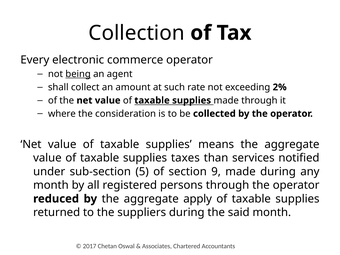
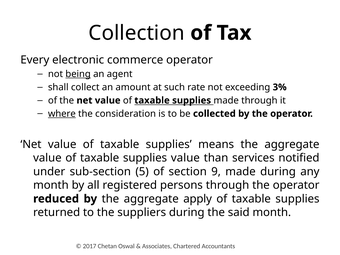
2%: 2% -> 3%
where underline: none -> present
supplies taxes: taxes -> value
